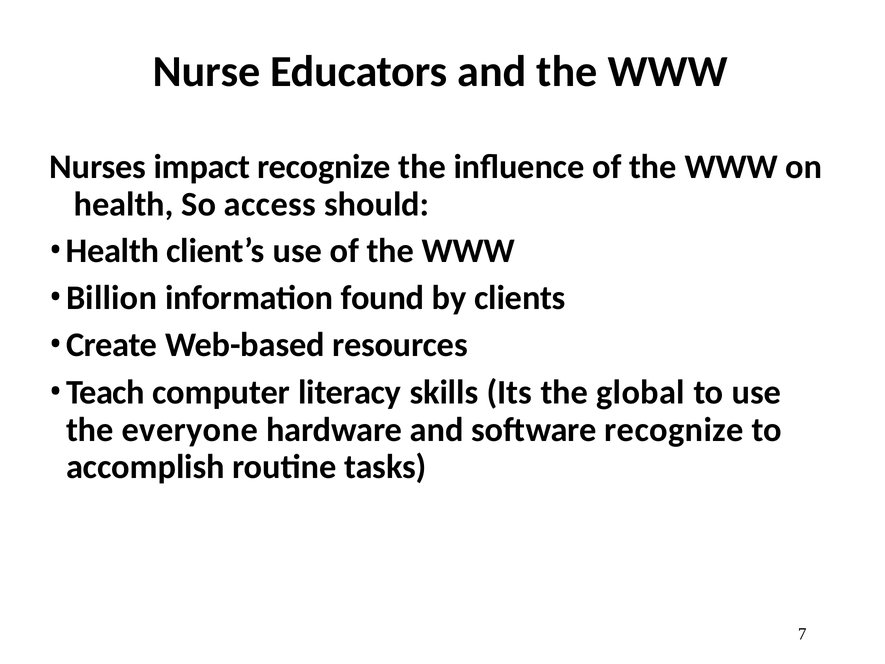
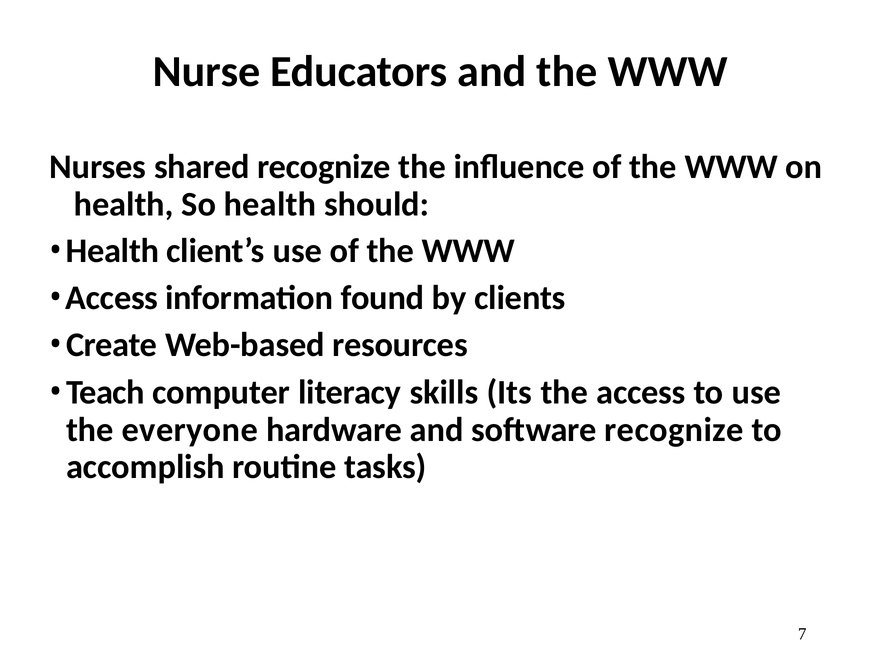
impact: impact -> shared
So access: access -> health
Billion at (112, 298): Billion -> Access
the global: global -> access
